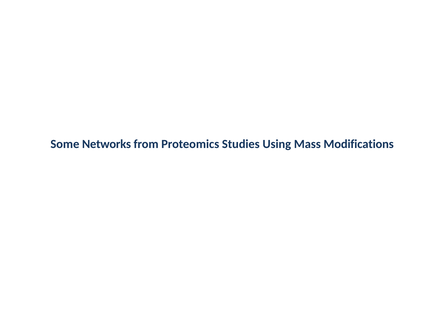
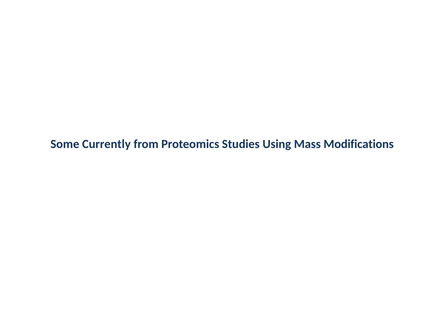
Networks: Networks -> Currently
